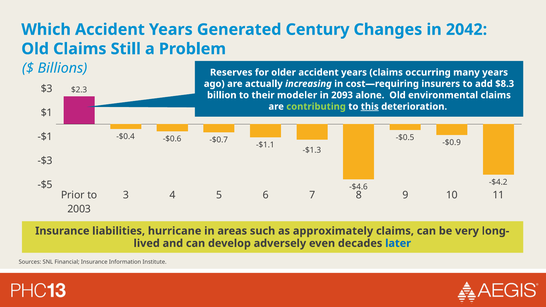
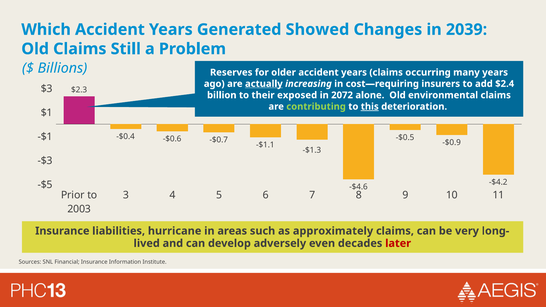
Century: Century -> Showed
2042: 2042 -> 2039
actually underline: none -> present
$8.3: $8.3 -> $2.4
modeler: modeler -> exposed
2093: 2093 -> 2072
later colour: blue -> red
